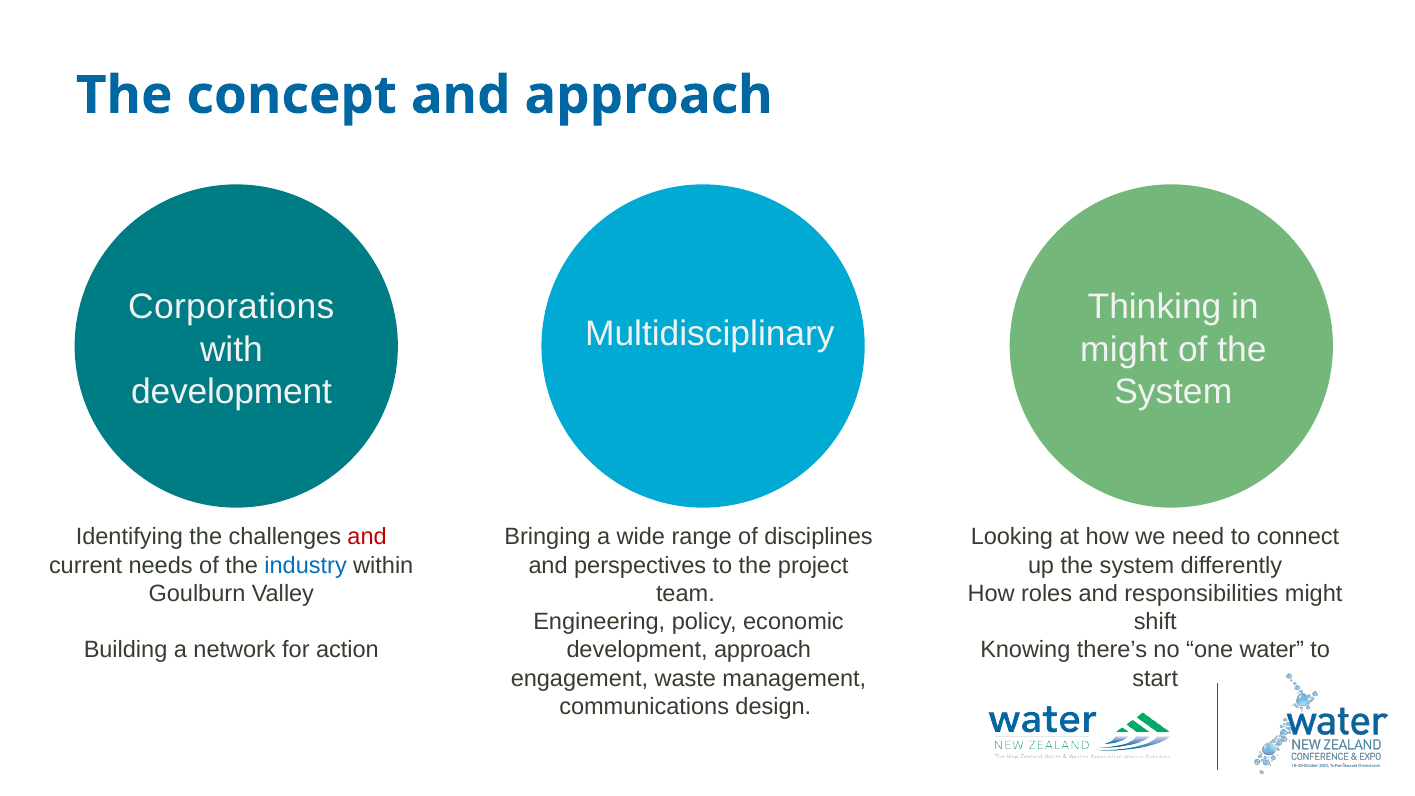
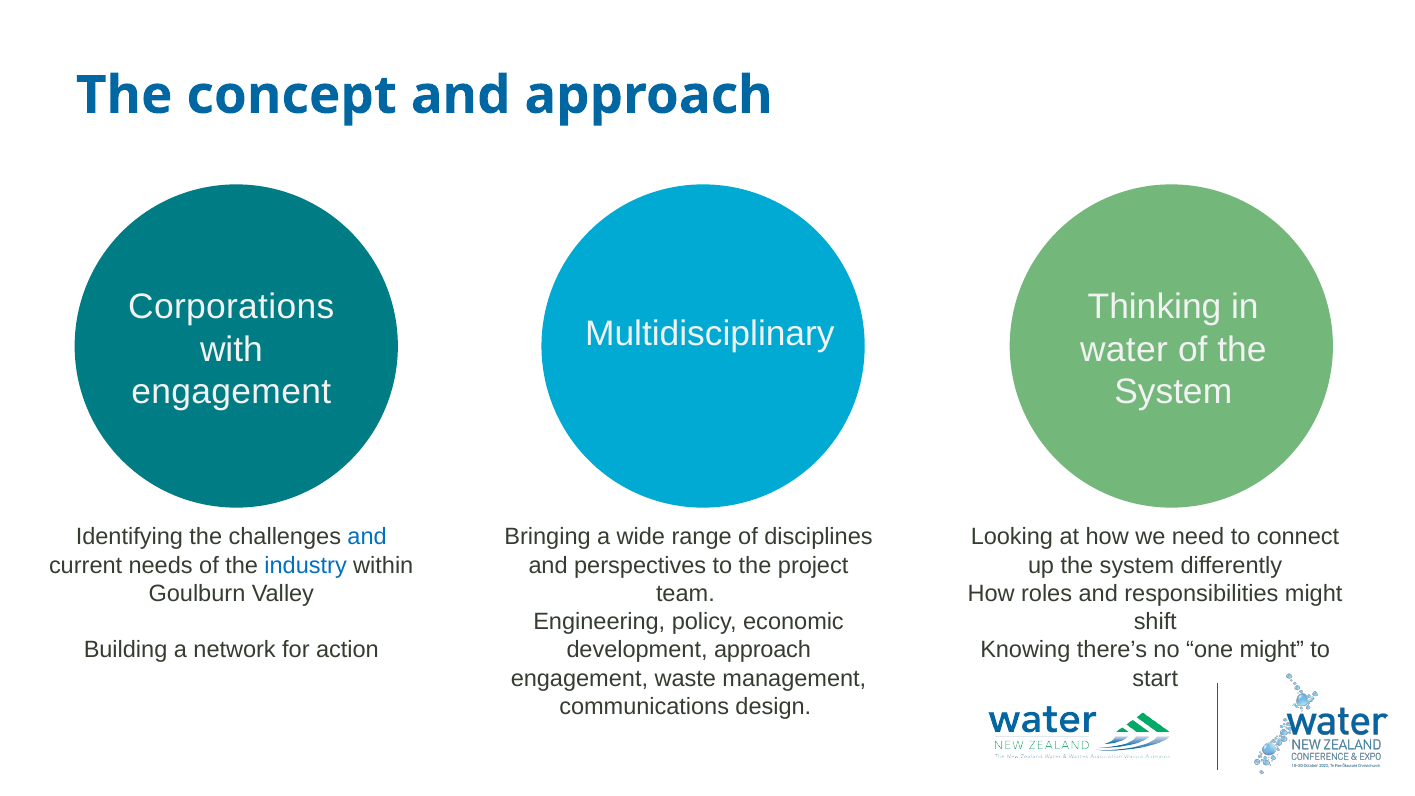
might at (1124, 349): might -> water
development at (232, 392): development -> engagement
and at (367, 537) colour: red -> blue
one water: water -> might
